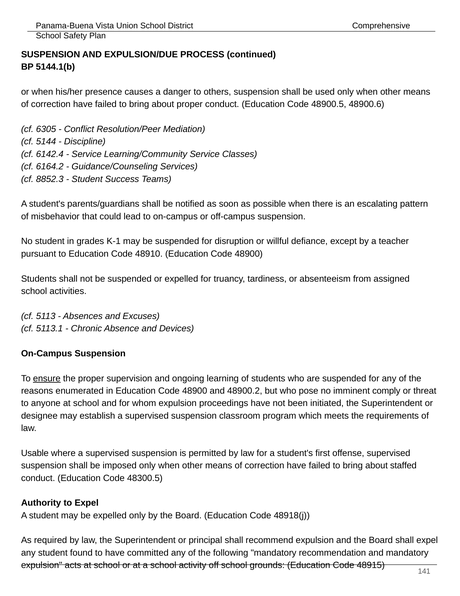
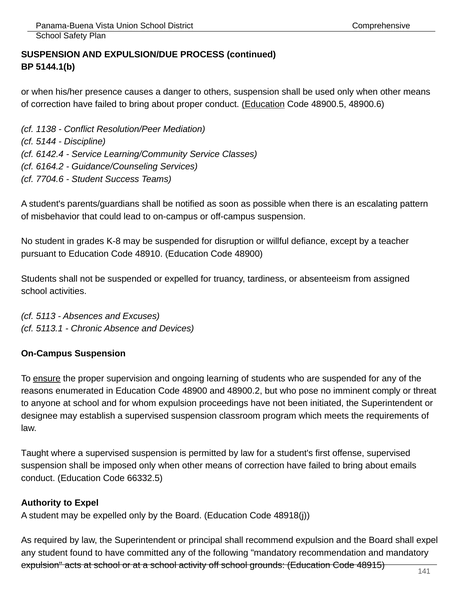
Education at (263, 104) underline: none -> present
6305: 6305 -> 1138
8852.3: 8852.3 -> 7704.6
K-1: K-1 -> K-8
Usable: Usable -> Taught
staffed: staffed -> emails
48300.5: 48300.5 -> 66332.5
